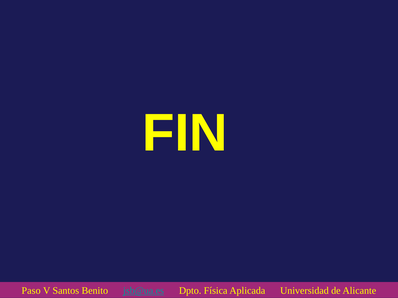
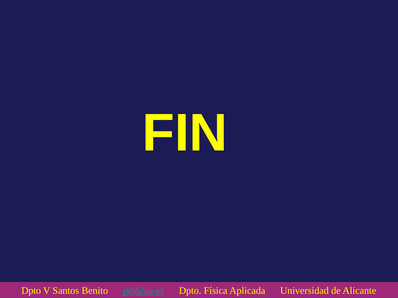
Paso at (31, 291): Paso -> Dpto
